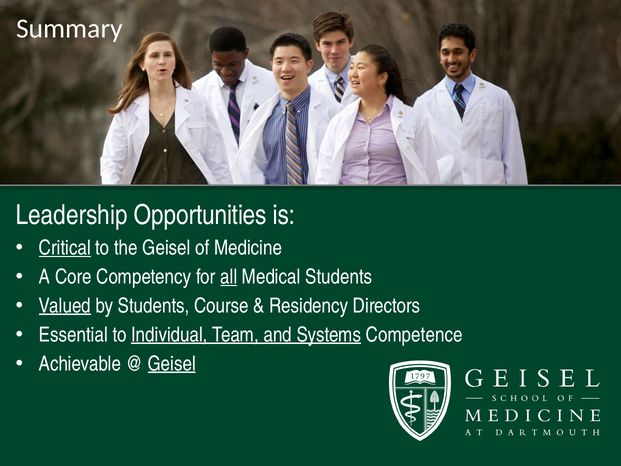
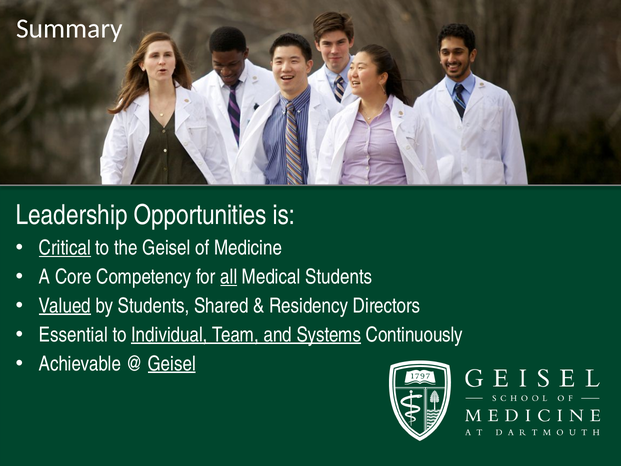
Course: Course -> Shared
Competence: Competence -> Continuously
